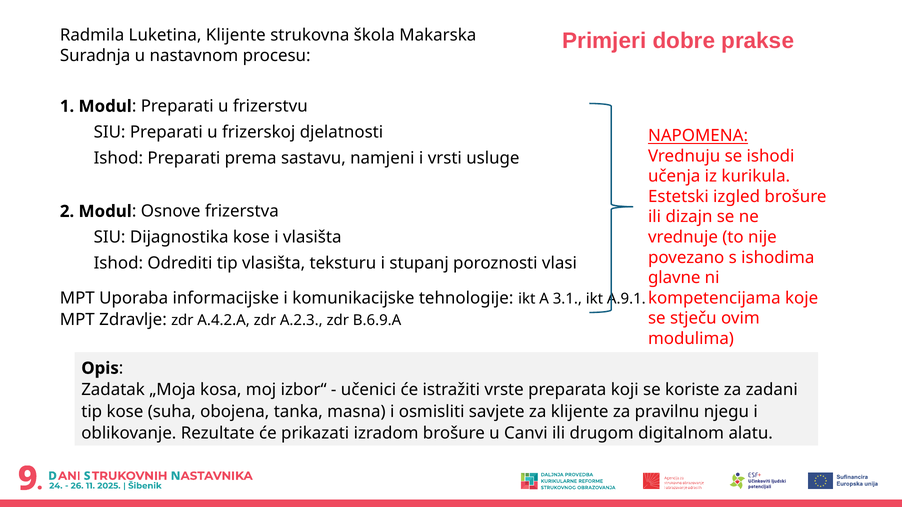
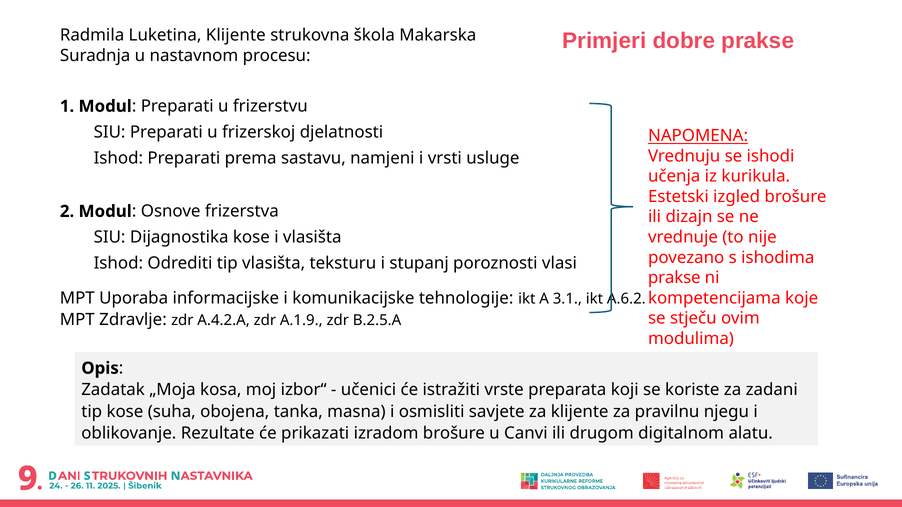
glavne at (674, 278): glavne -> prakse
A.9.1: A.9.1 -> A.6.2
A.2.3: A.2.3 -> A.1.9
B.6.9.A: B.6.9.A -> B.2.5.A
